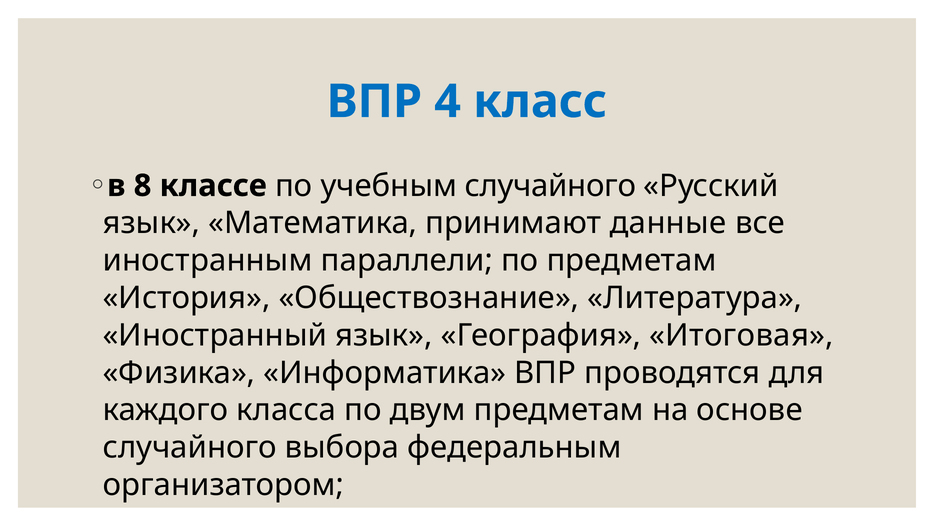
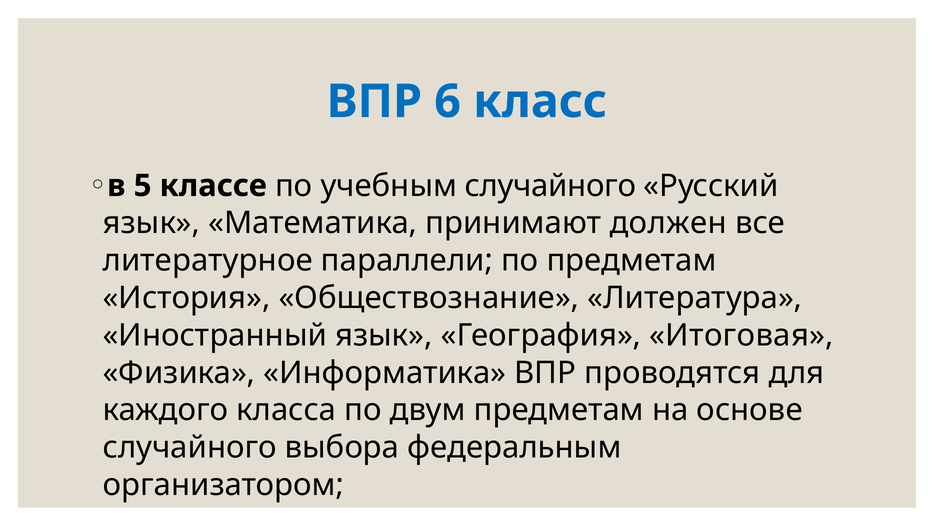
4: 4 -> 6
8: 8 -> 5
данные: данные -> должен
иностранным: иностранным -> литературное
